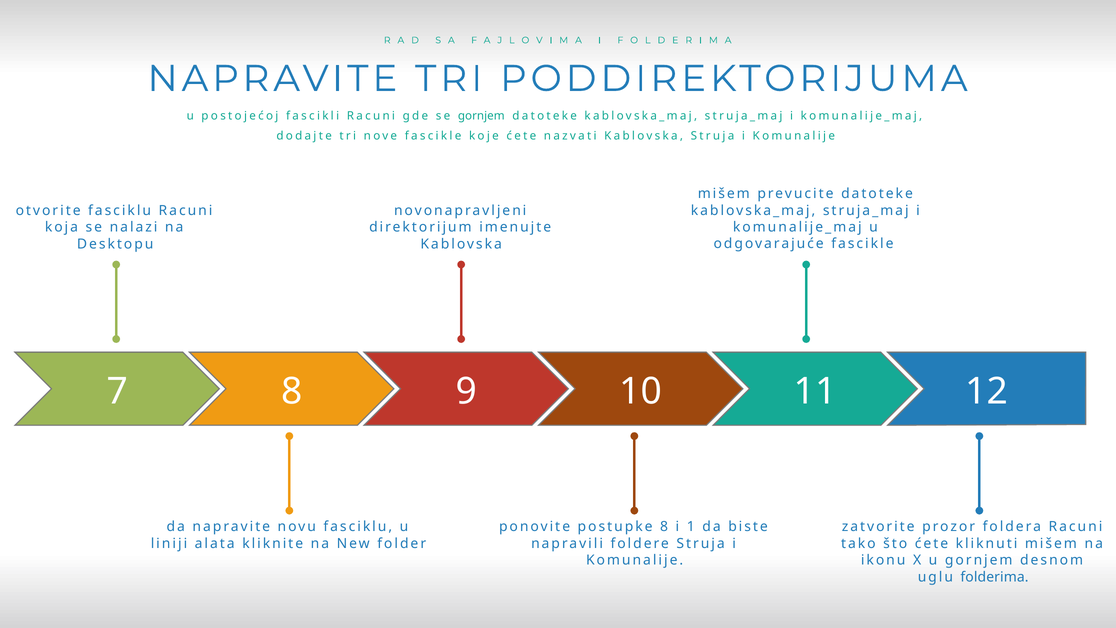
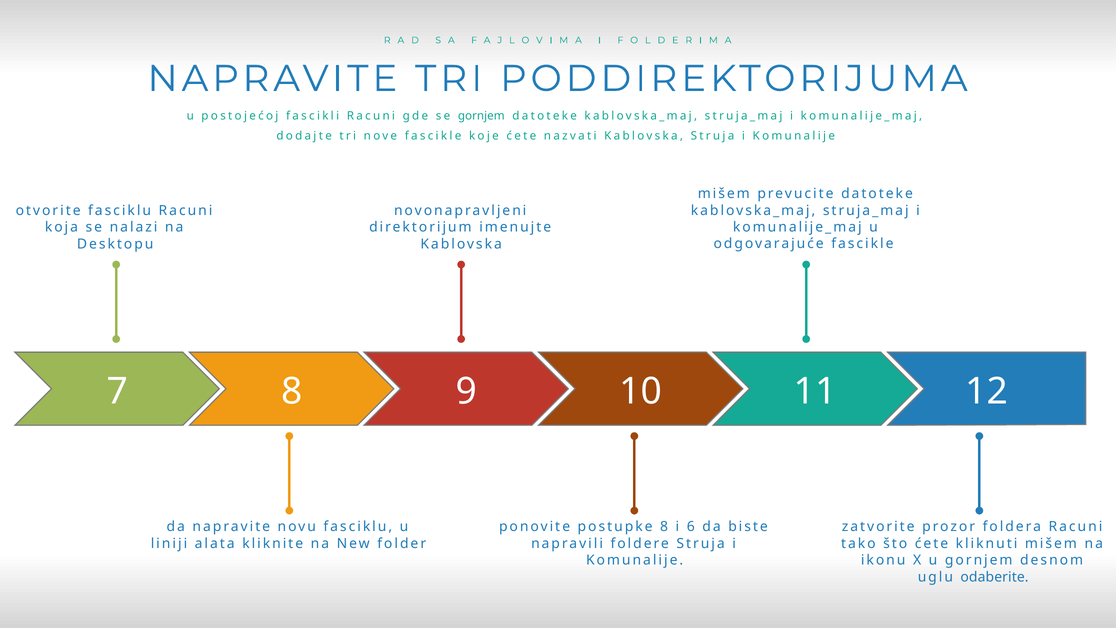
1: 1 -> 6
folderima: folderima -> odaberite
